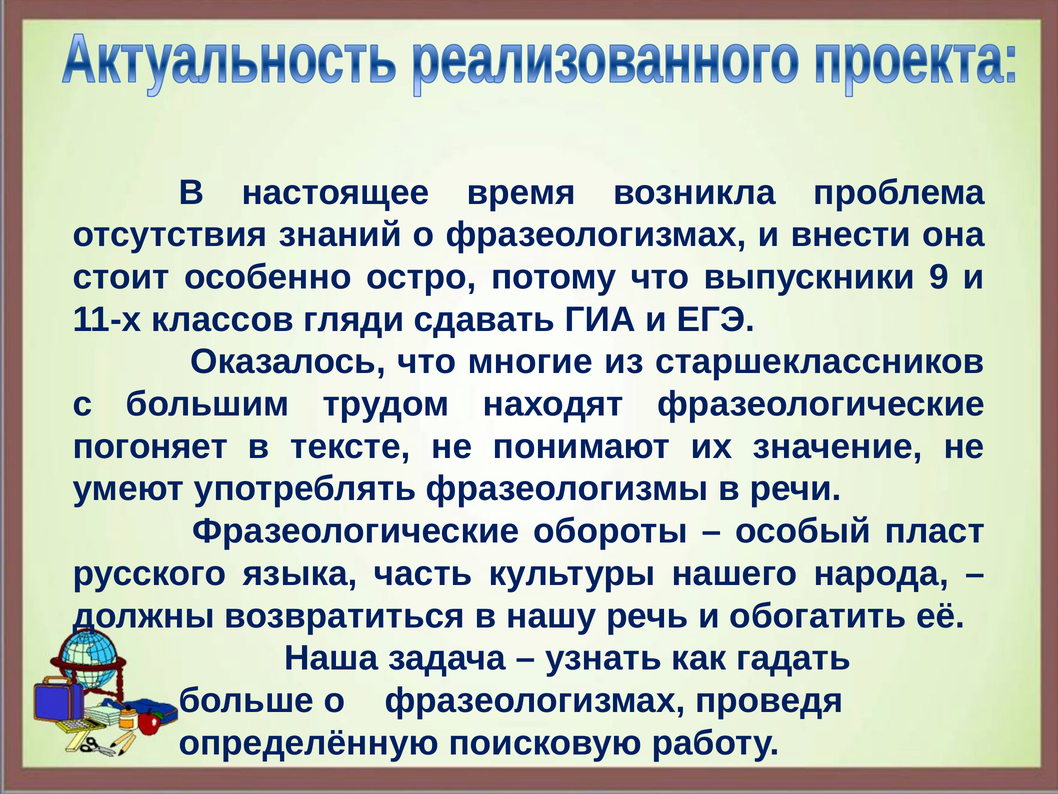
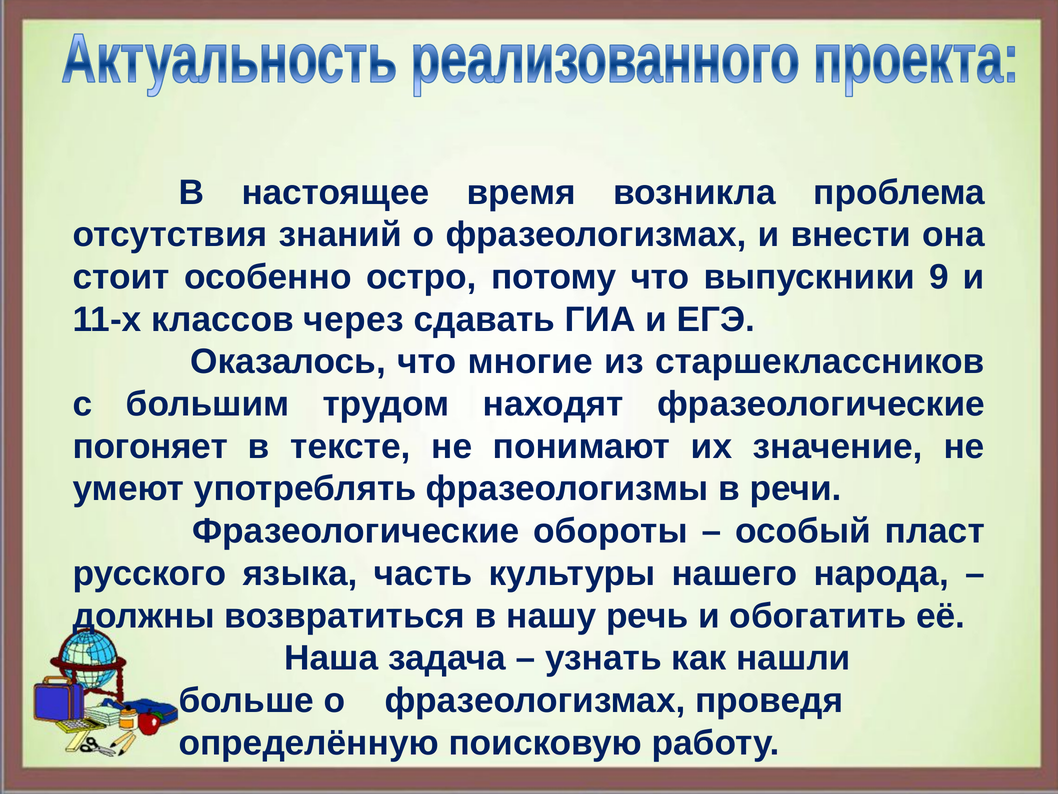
гляди: гляди -> через
гадать: гадать -> нашли
